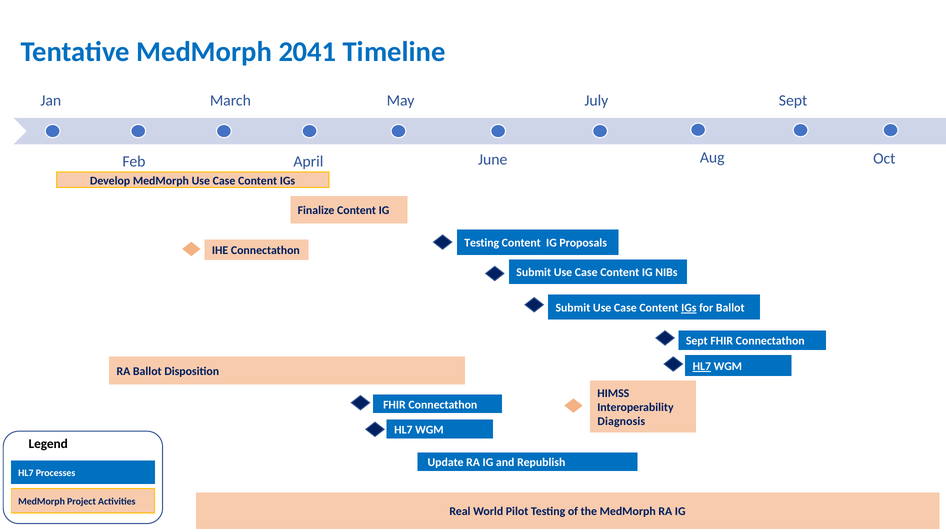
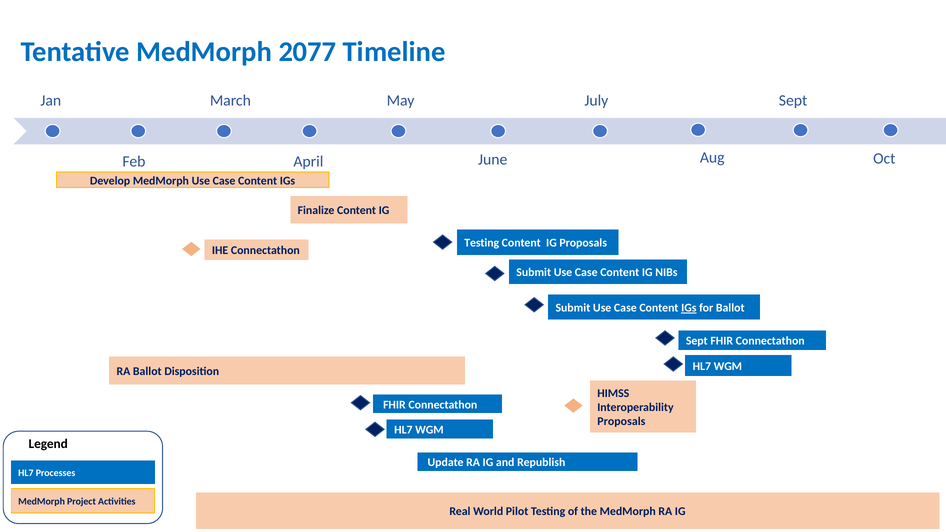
2041: 2041 -> 2077
HL7 at (702, 367) underline: present -> none
Diagnosis at (621, 422): Diagnosis -> Proposals
